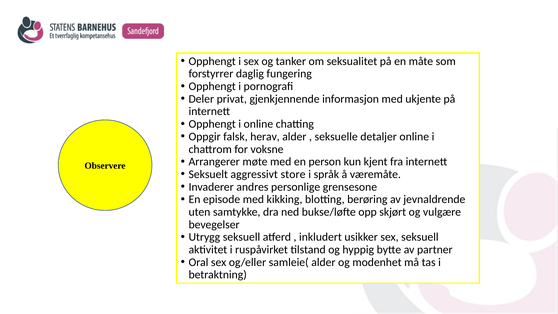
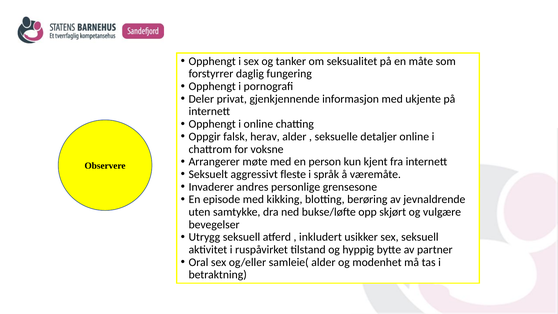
store: store -> fleste
